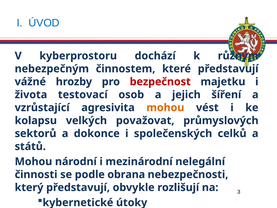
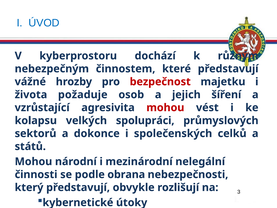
testovací: testovací -> požaduje
mohou at (165, 107) colour: orange -> red
považovat: považovat -> spolupráci
